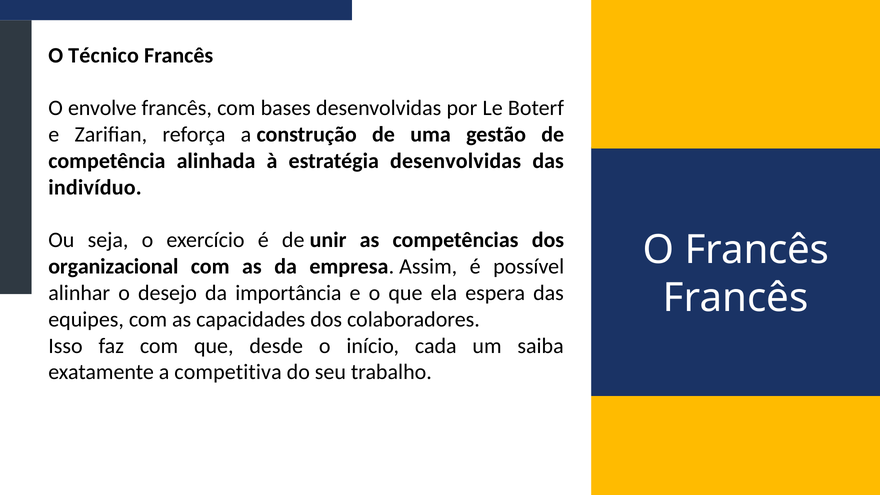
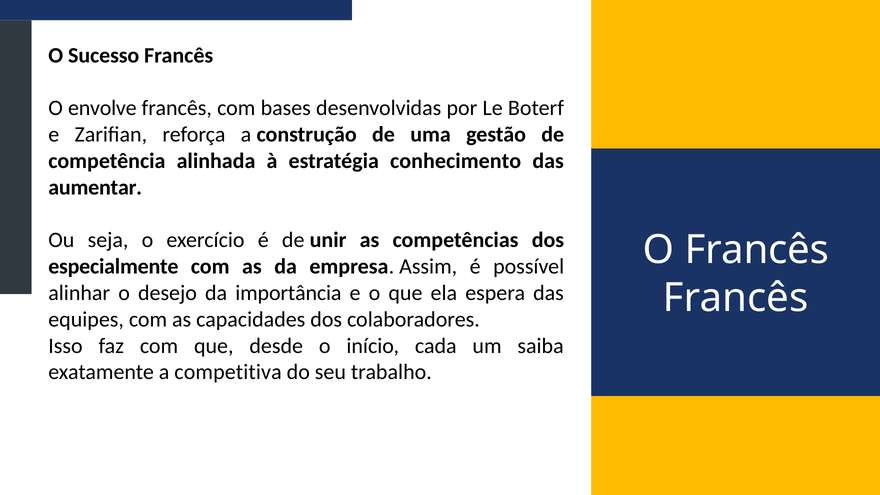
Técnico: Técnico -> Sucesso
estratégia desenvolvidas: desenvolvidas -> conhecimento
indivíduo: indivíduo -> aumentar
organizacional: organizacional -> especialmente
